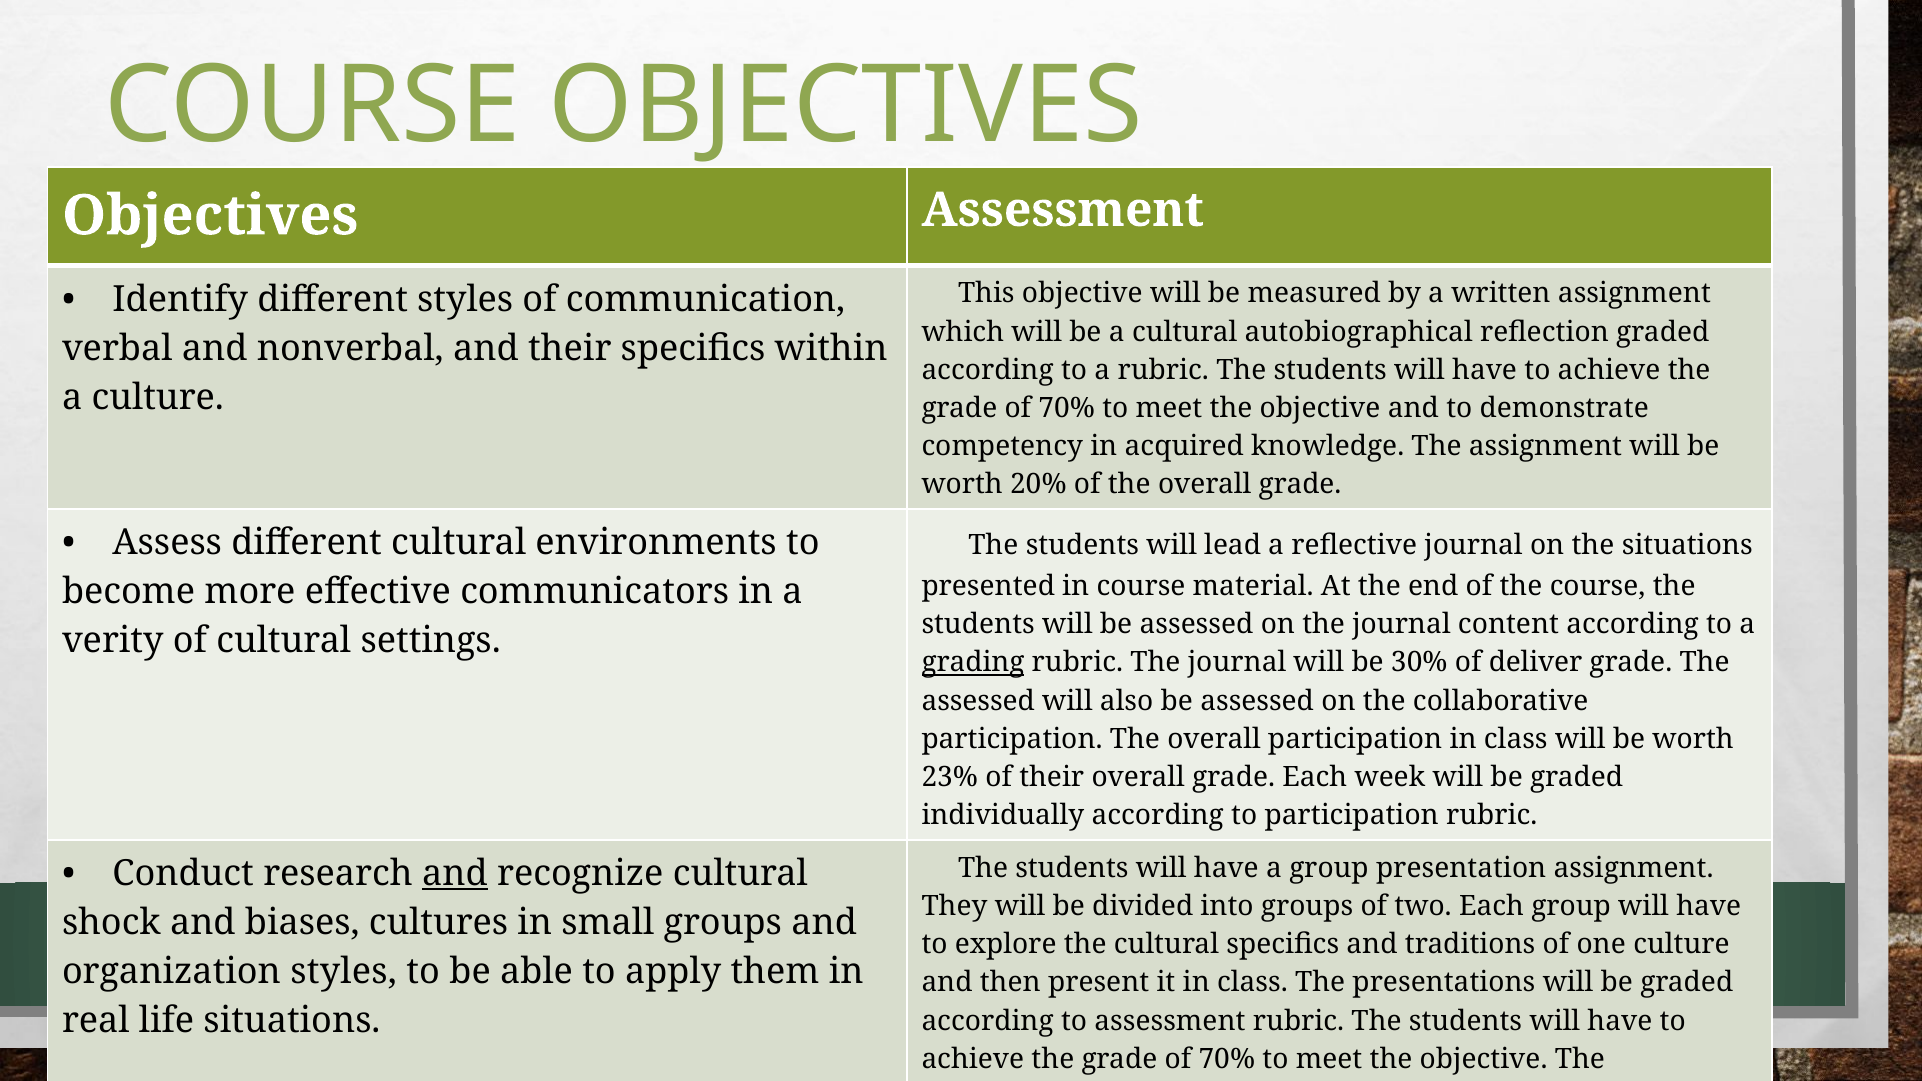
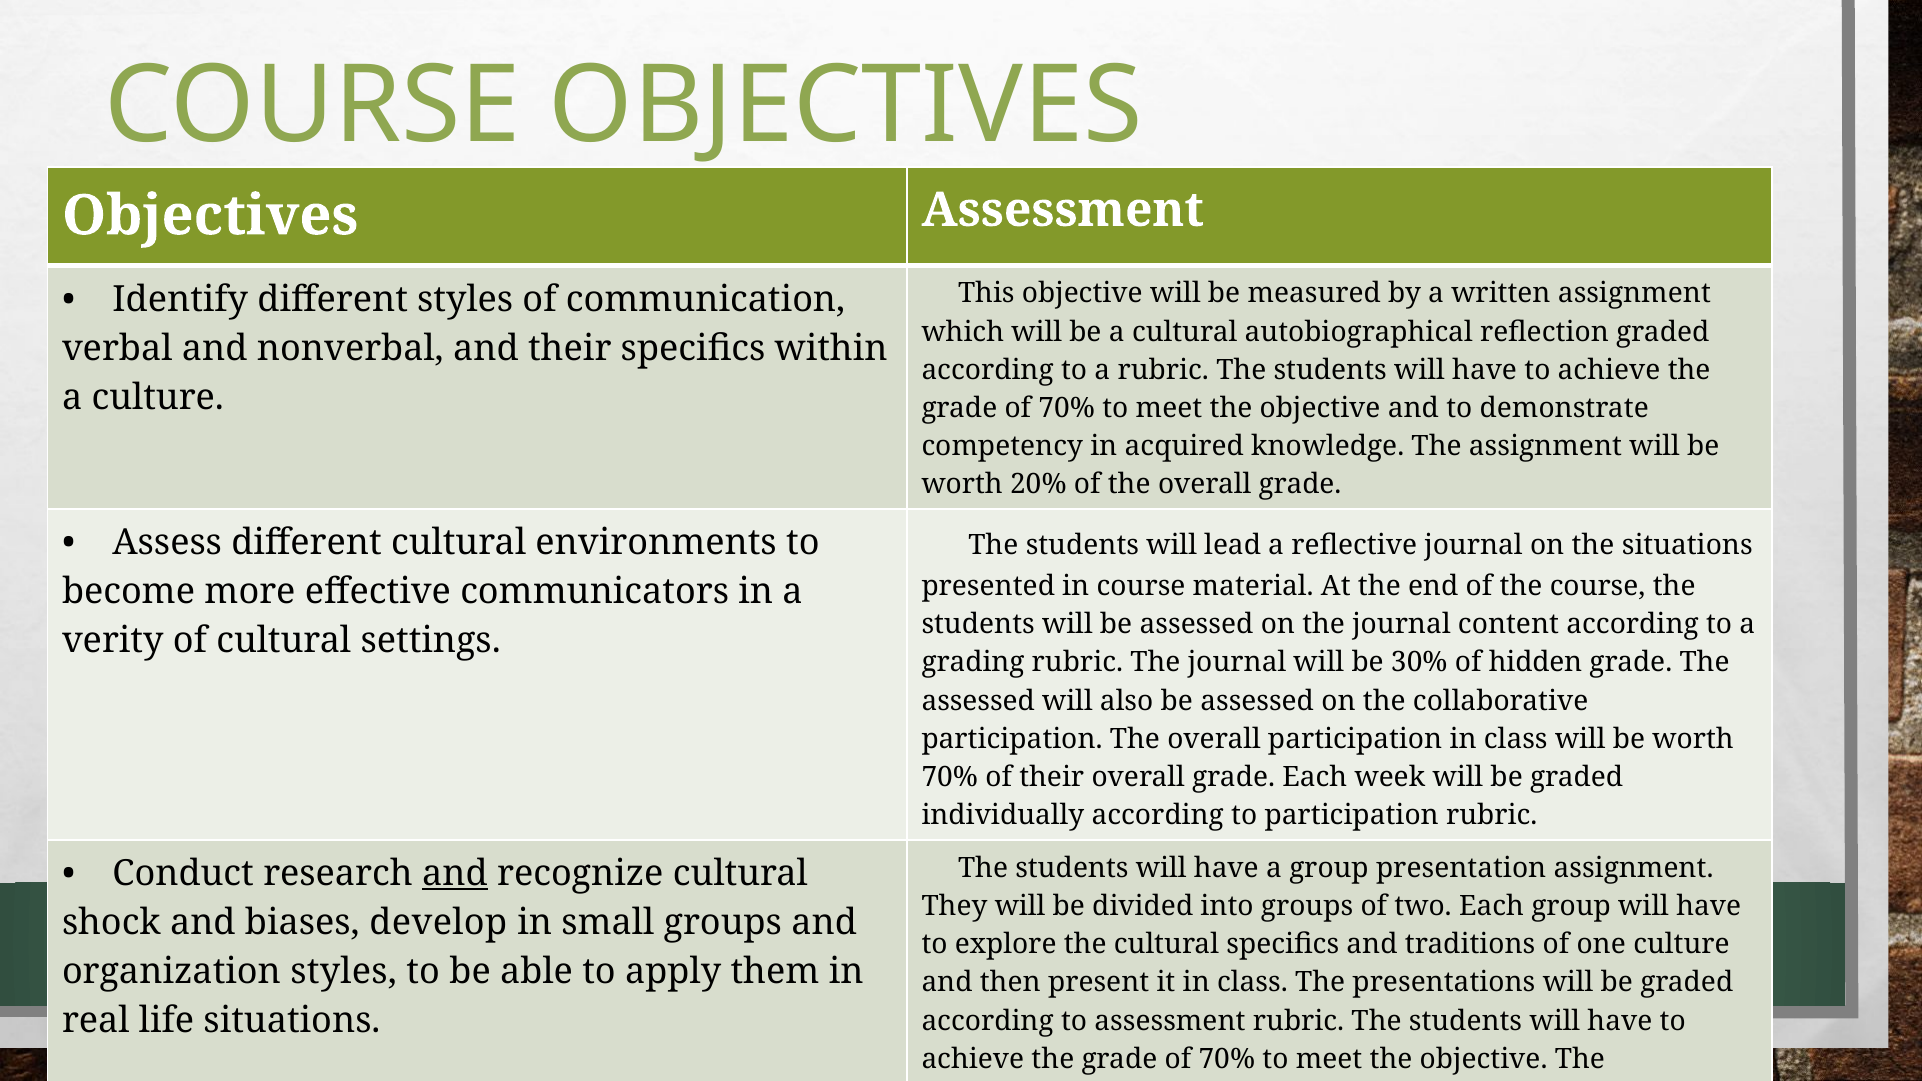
grading underline: present -> none
deliver: deliver -> hidden
23% at (950, 777): 23% -> 70%
cultures: cultures -> develop
